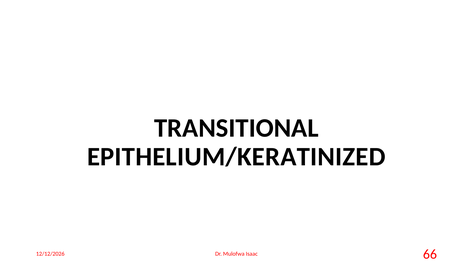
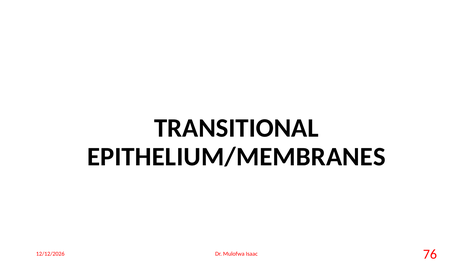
EPITHELIUM/KERATINIZED: EPITHELIUM/KERATINIZED -> EPITHELIUM/MEMBRANES
66: 66 -> 76
